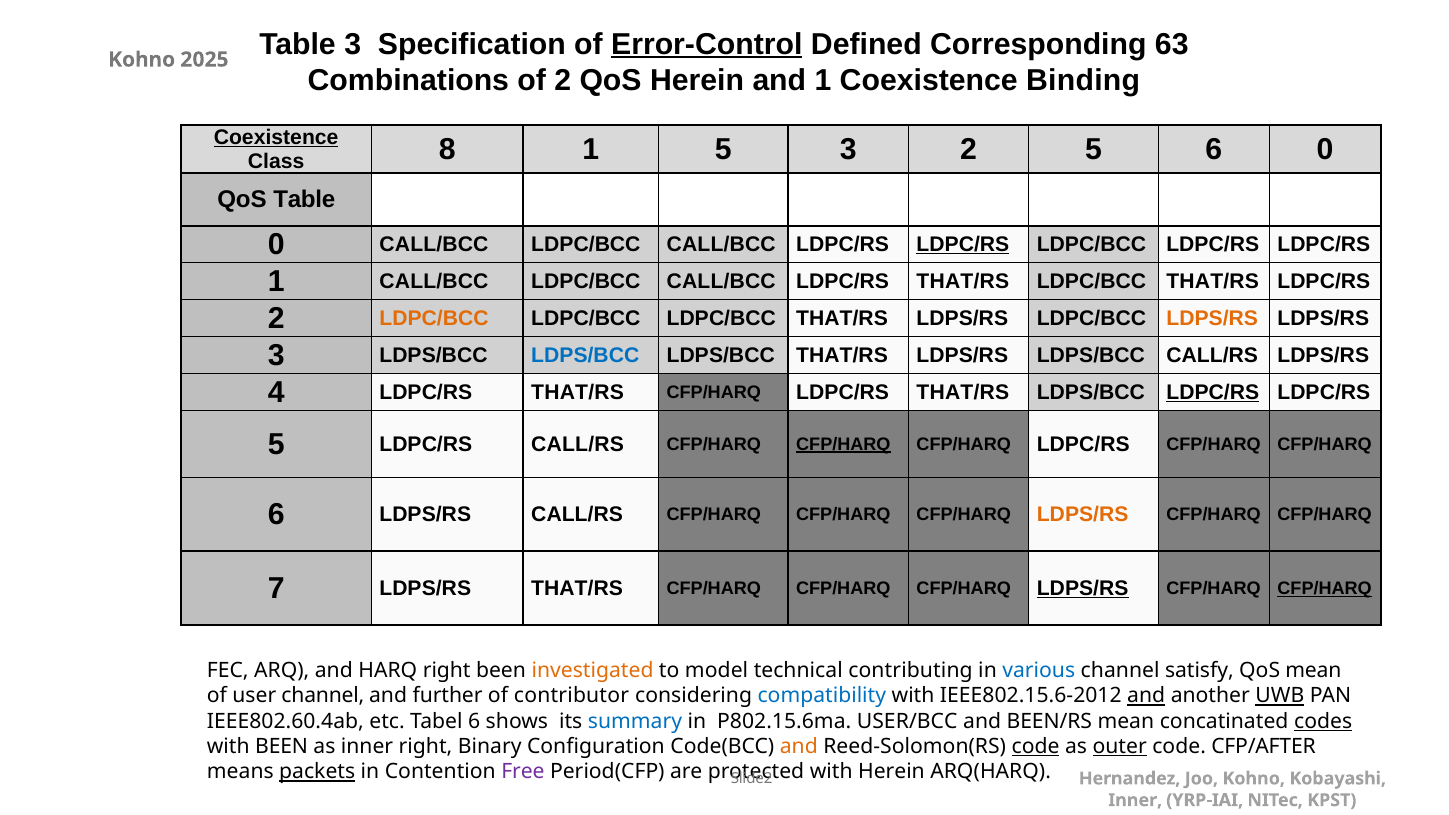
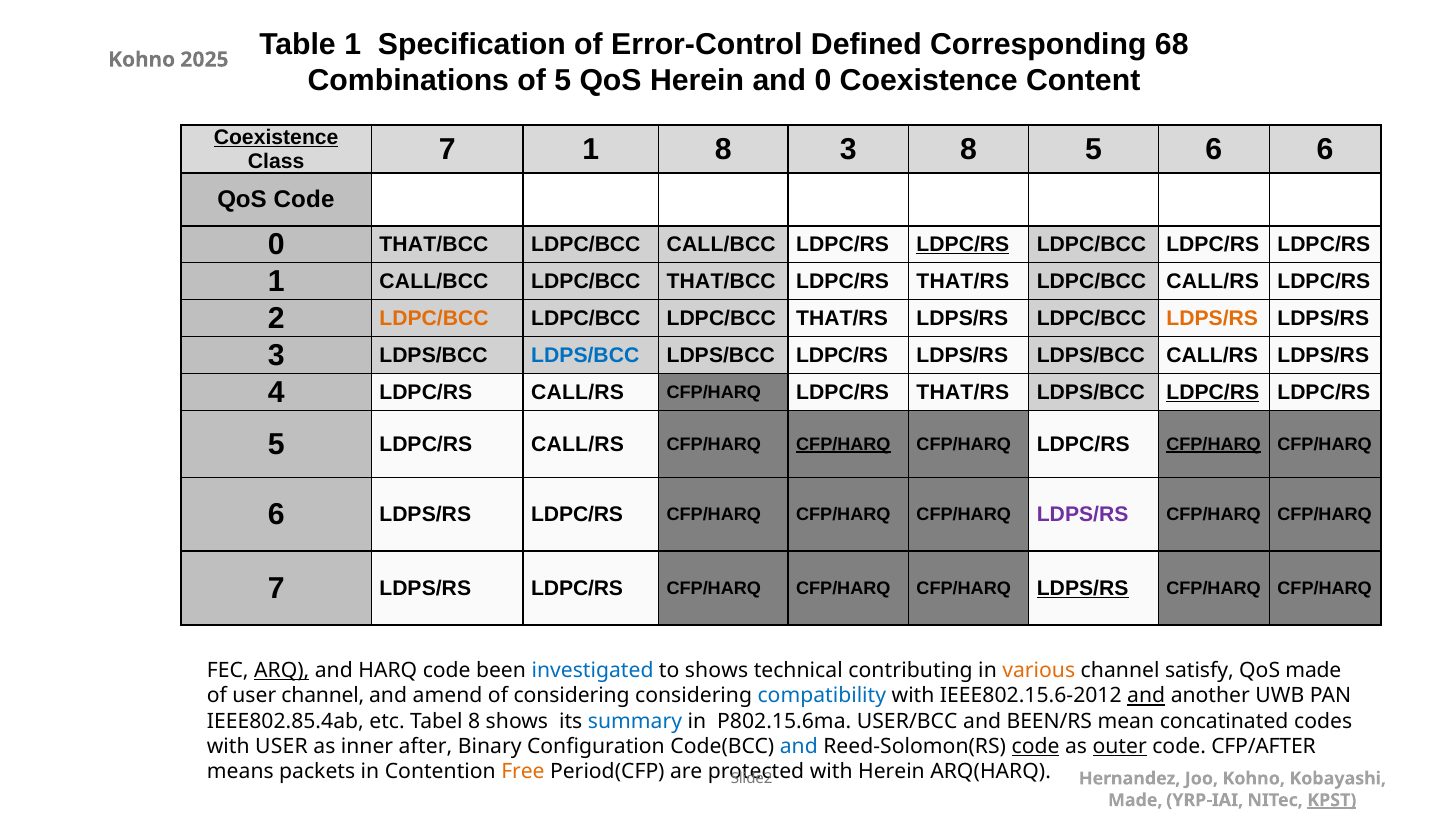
Table 3: 3 -> 1
Error-Control underline: present -> none
63: 63 -> 68
of 2: 2 -> 5
and 1: 1 -> 0
Binding: Binding -> Content
Class 8: 8 -> 7
1 5: 5 -> 8
3 2: 2 -> 8
6 0: 0 -> 6
QoS Table: Table -> Code
0 CALL/BCC: CALL/BCC -> THAT/BCC
CALL/BCC at (721, 282): CALL/BCC -> THAT/BCC
THAT/RS at (1213, 282): THAT/RS -> CALL/RS
THAT/RS at (842, 356): THAT/RS -> LDPC/RS
4 LDPC/RS THAT/RS: THAT/RS -> CALL/RS
CFP/HARQ at (1214, 444) underline: none -> present
6 LDPS/RS CALL/RS: CALL/RS -> LDPC/RS
LDPS/RS at (1083, 514) colour: orange -> purple
7 LDPS/RS THAT/RS: THAT/RS -> LDPC/RS
CFP/HARQ at (1325, 588) underline: present -> none
ARQ underline: none -> present
HARQ right: right -> code
investigated colour: orange -> blue
to model: model -> shows
various colour: blue -> orange
QoS mean: mean -> made
further: further -> amend
of contributor: contributor -> considering
UWB underline: present -> none
IEEE802.60.4ab: IEEE802.60.4ab -> IEEE802.85.4ab
Tabel 6: 6 -> 8
codes underline: present -> none
with BEEN: BEEN -> USER
inner right: right -> after
and at (799, 747) colour: orange -> blue
packets underline: present -> none
Free colour: purple -> orange
Inner at (1135, 800): Inner -> Made
KPST underline: none -> present
